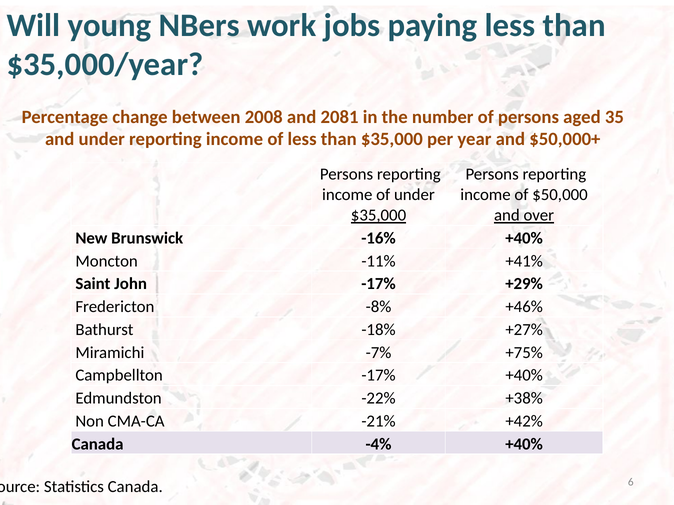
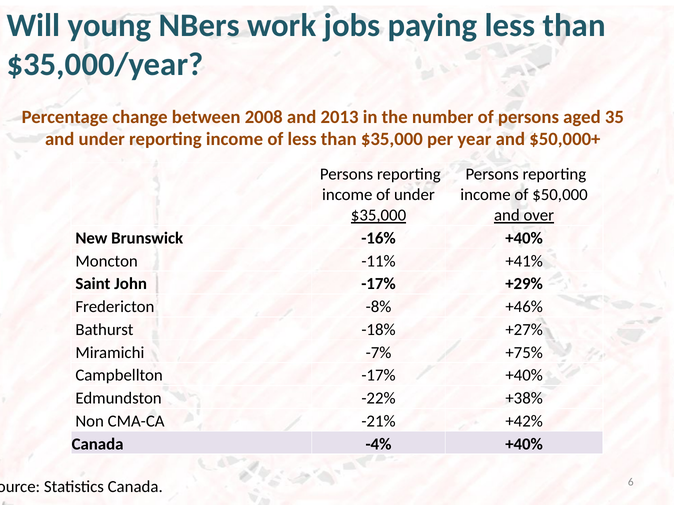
2081: 2081 -> 2013
